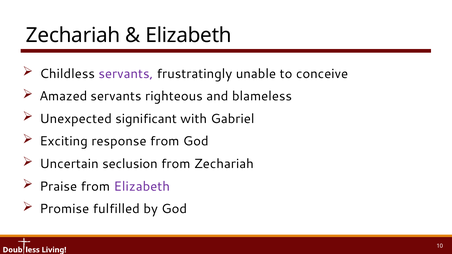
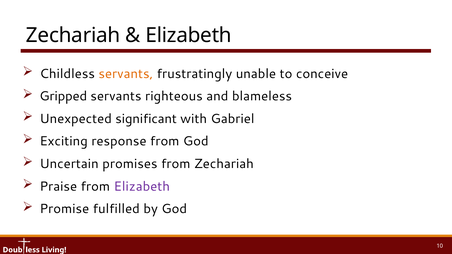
servants at (126, 74) colour: purple -> orange
Amazed: Amazed -> Gripped
seclusion: seclusion -> promises
